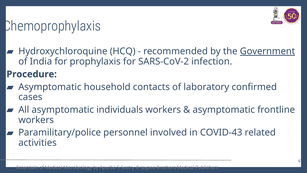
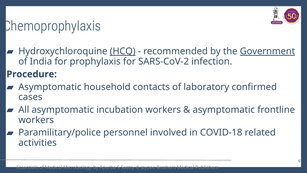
HCQ underline: none -> present
individuals: individuals -> incubation
COVID-43: COVID-43 -> COVID-18
